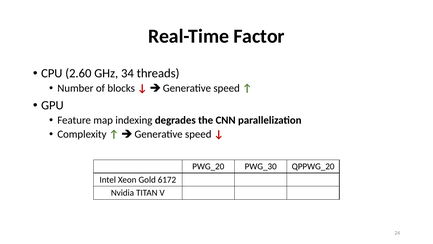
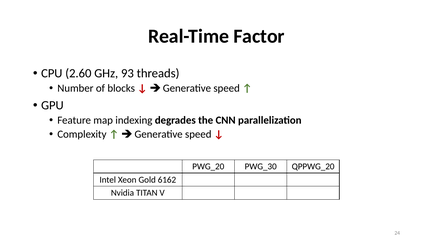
34: 34 -> 93
6172: 6172 -> 6162
